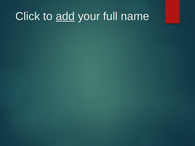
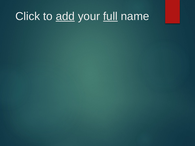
full underline: none -> present
